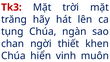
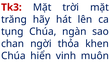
thiết: thiết -> thỏa
